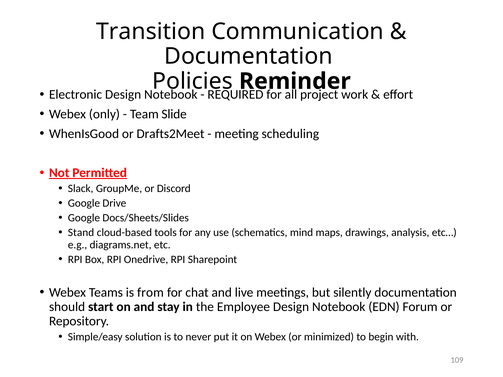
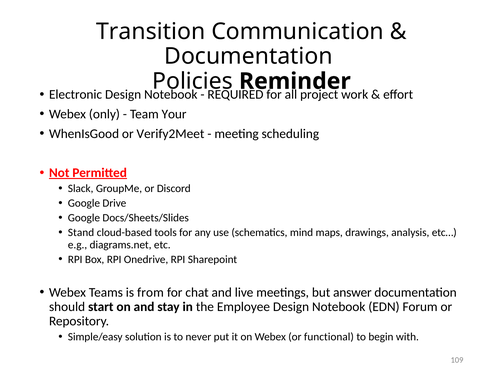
Slide: Slide -> Your
Drafts2Meet: Drafts2Meet -> Verify2Meet
silently: silently -> answer
minimized: minimized -> functional
